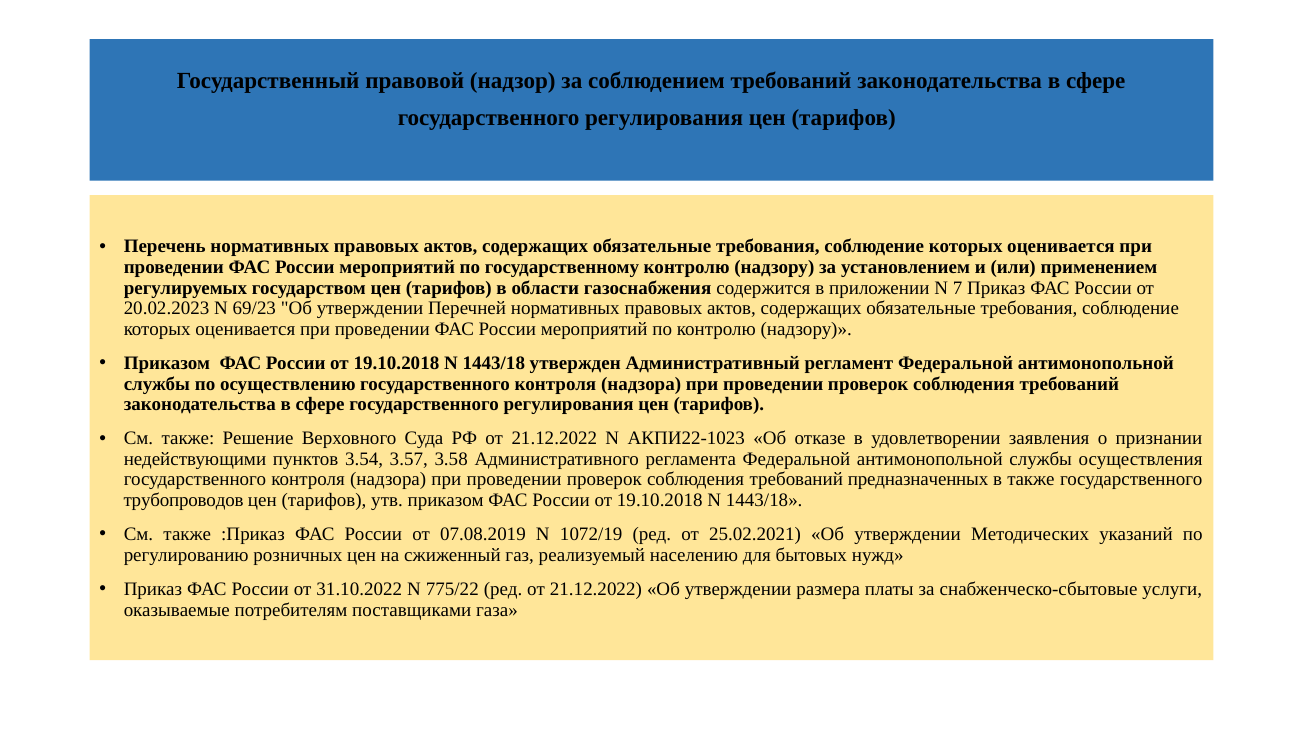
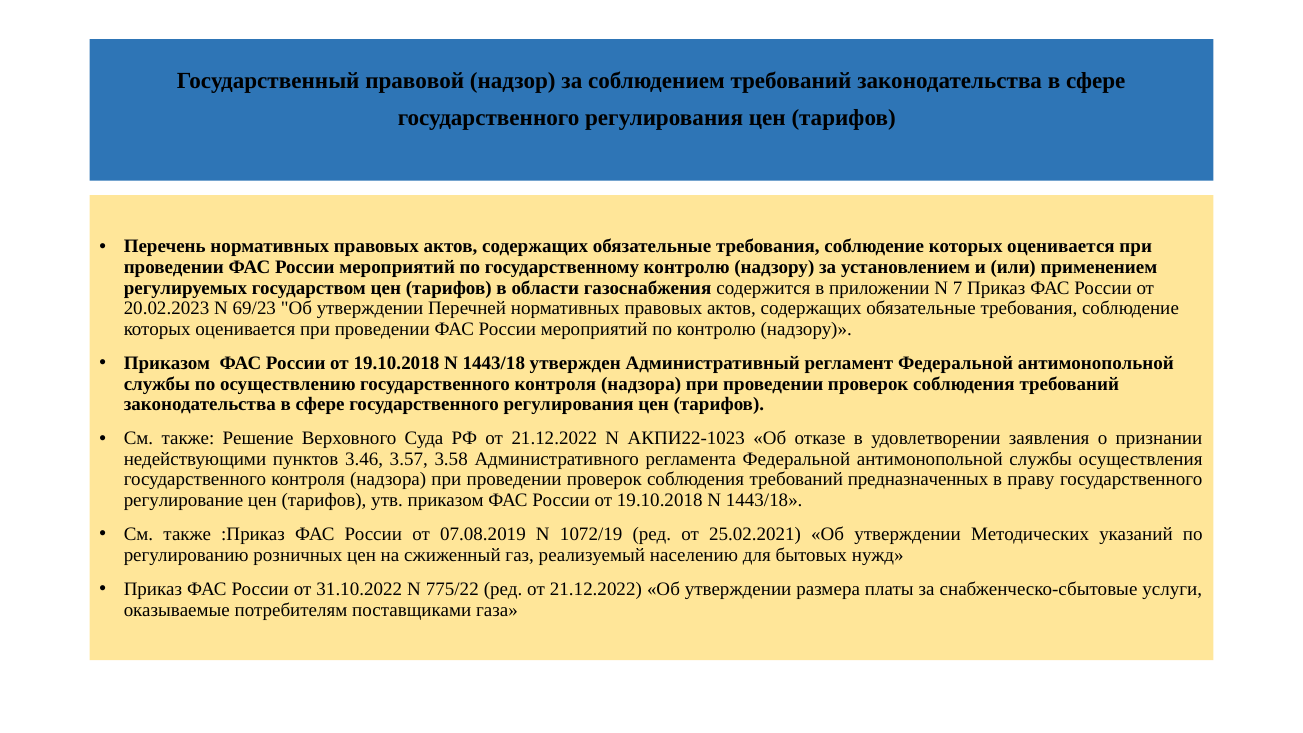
3.54: 3.54 -> 3.46
в также: также -> праву
трубопроводов: трубопроводов -> регулирование
